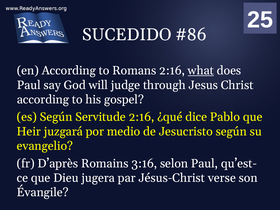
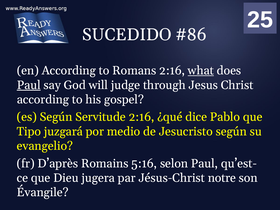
Paul at (29, 85) underline: none -> present
Heir: Heir -> Tipo
3:16: 3:16 -> 5:16
verse: verse -> notre
